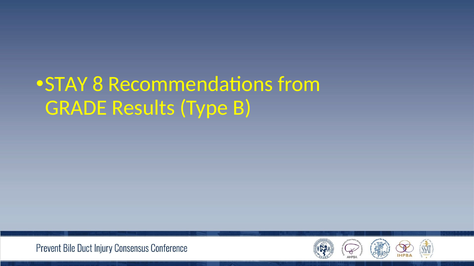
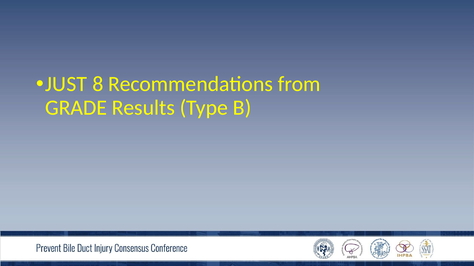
STAY: STAY -> JUST
